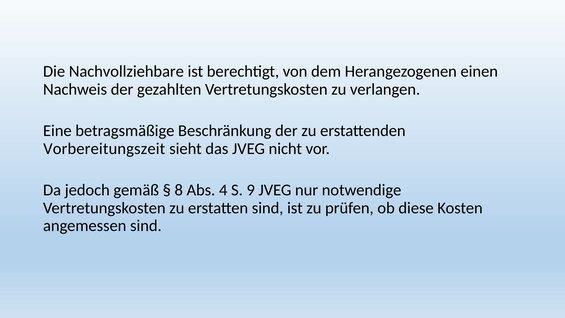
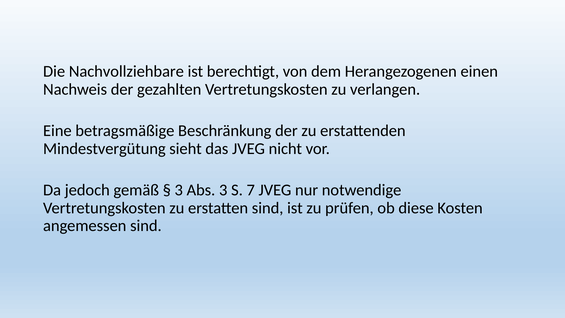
Vorbereitungszeit: Vorbereitungszeit -> Mindestvergütung
8 at (179, 190): 8 -> 3
Abs 4: 4 -> 3
9: 9 -> 7
